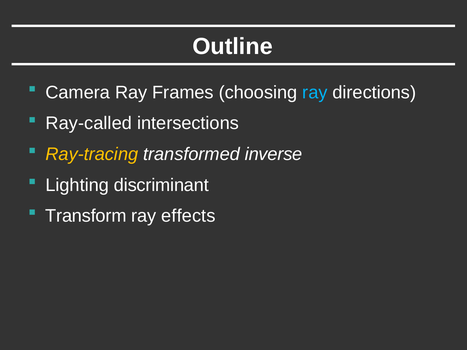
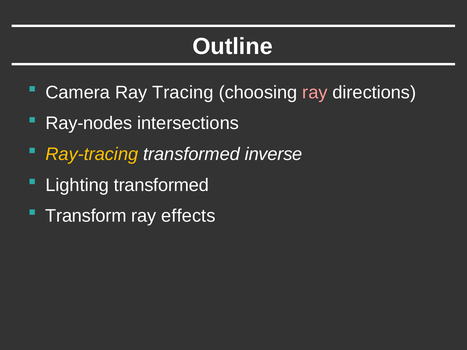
Frames: Frames -> Tracing
ray at (315, 92) colour: light blue -> pink
Ray-called: Ray-called -> Ray-nodes
Lighting discriminant: discriminant -> transformed
